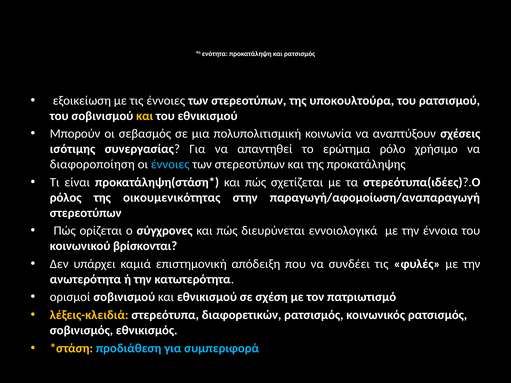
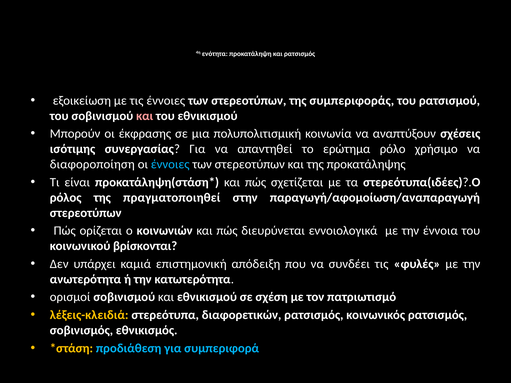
υποκουλτούρα: υποκουλτούρα -> συμπεριφοράς
και at (145, 116) colour: yellow -> pink
σεβασμός: σεβασμός -> έκφρασης
οικουμενικότητας: οικουμενικότητας -> πραγματοποιηθεί
σύγχρονες: σύγχρονες -> κοινωνιών
